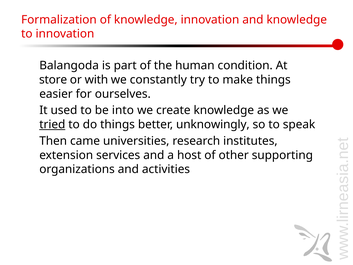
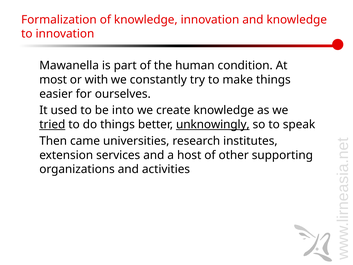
Balangoda: Balangoda -> Mawanella
store: store -> most
unknowingly underline: none -> present
